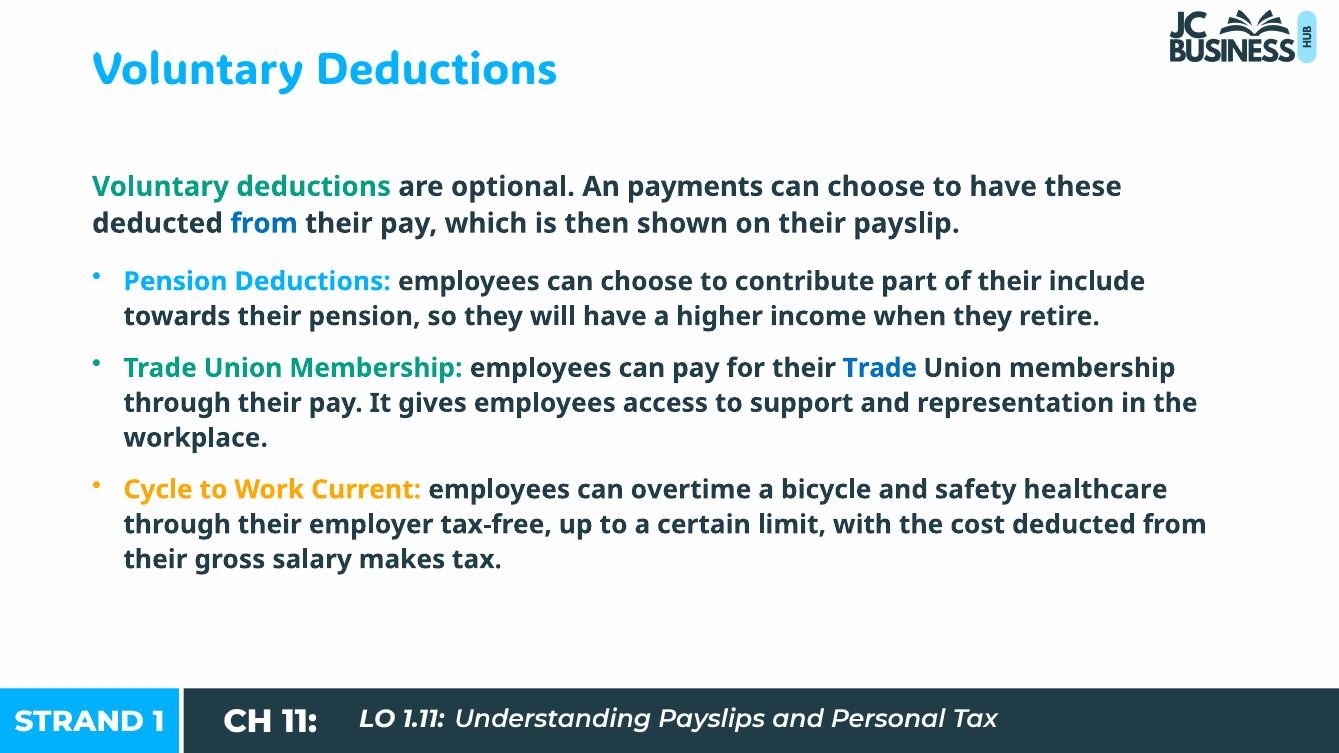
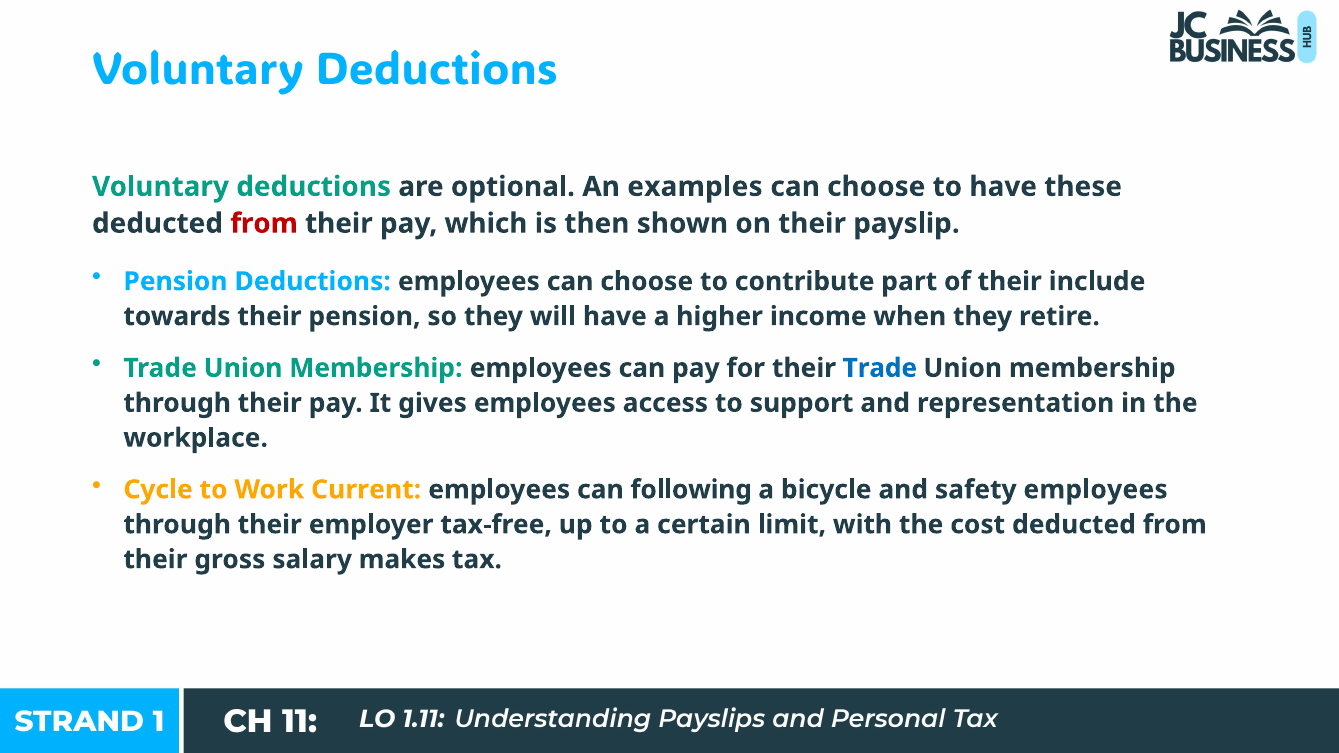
payments: payments -> examples
from at (264, 224) colour: blue -> red
overtime: overtime -> following
safety healthcare: healthcare -> employees
